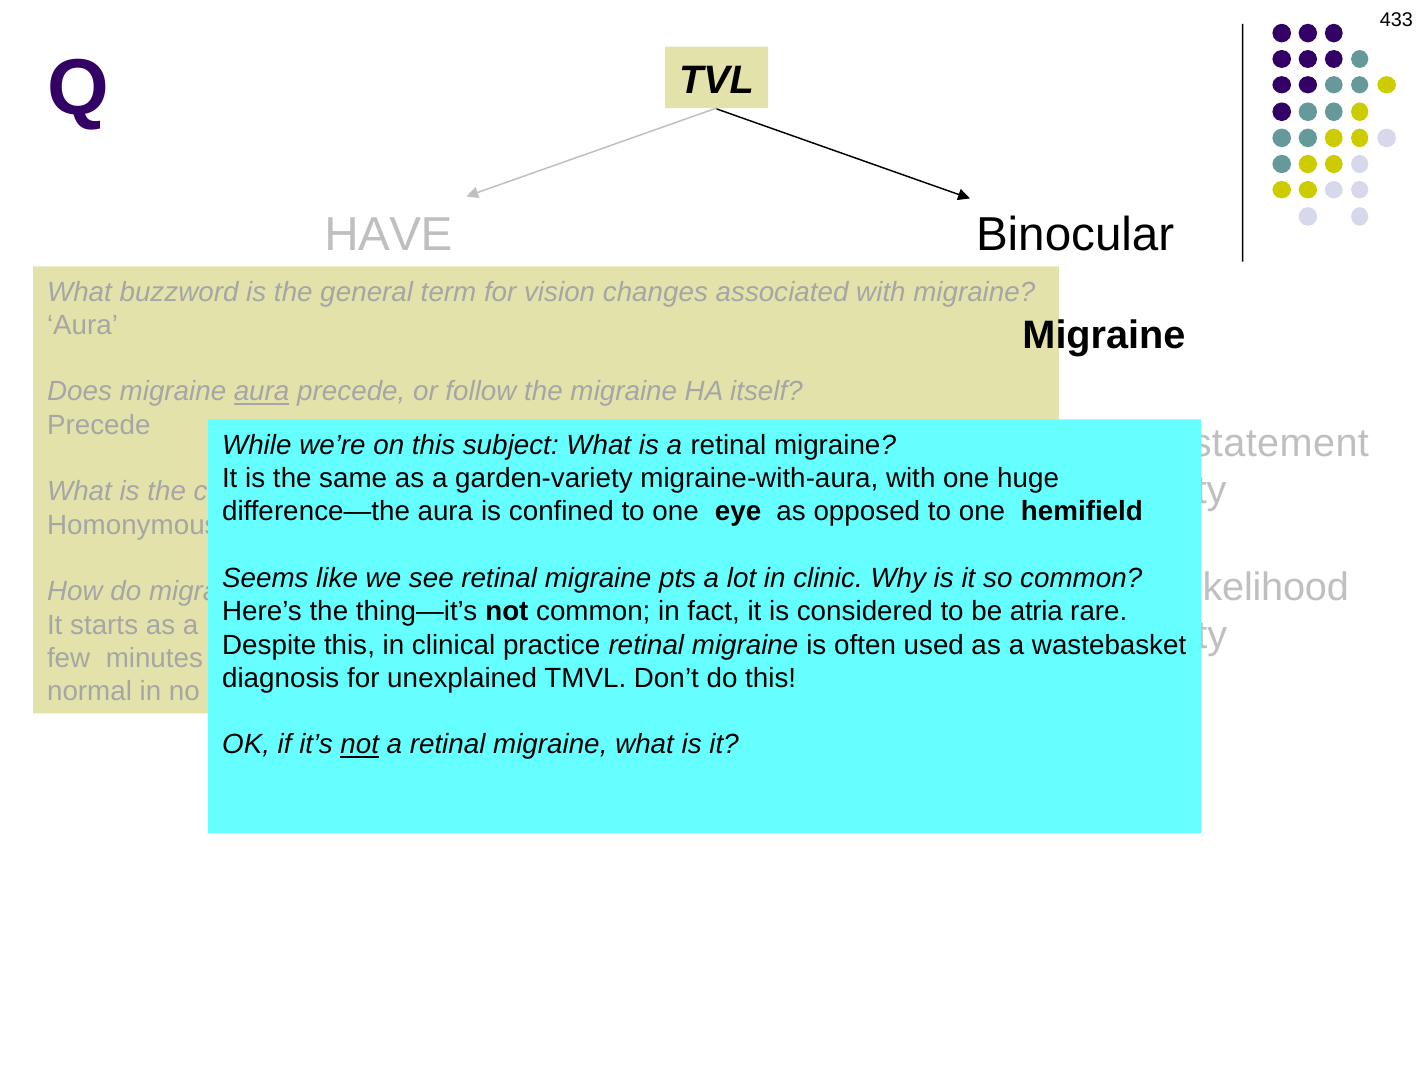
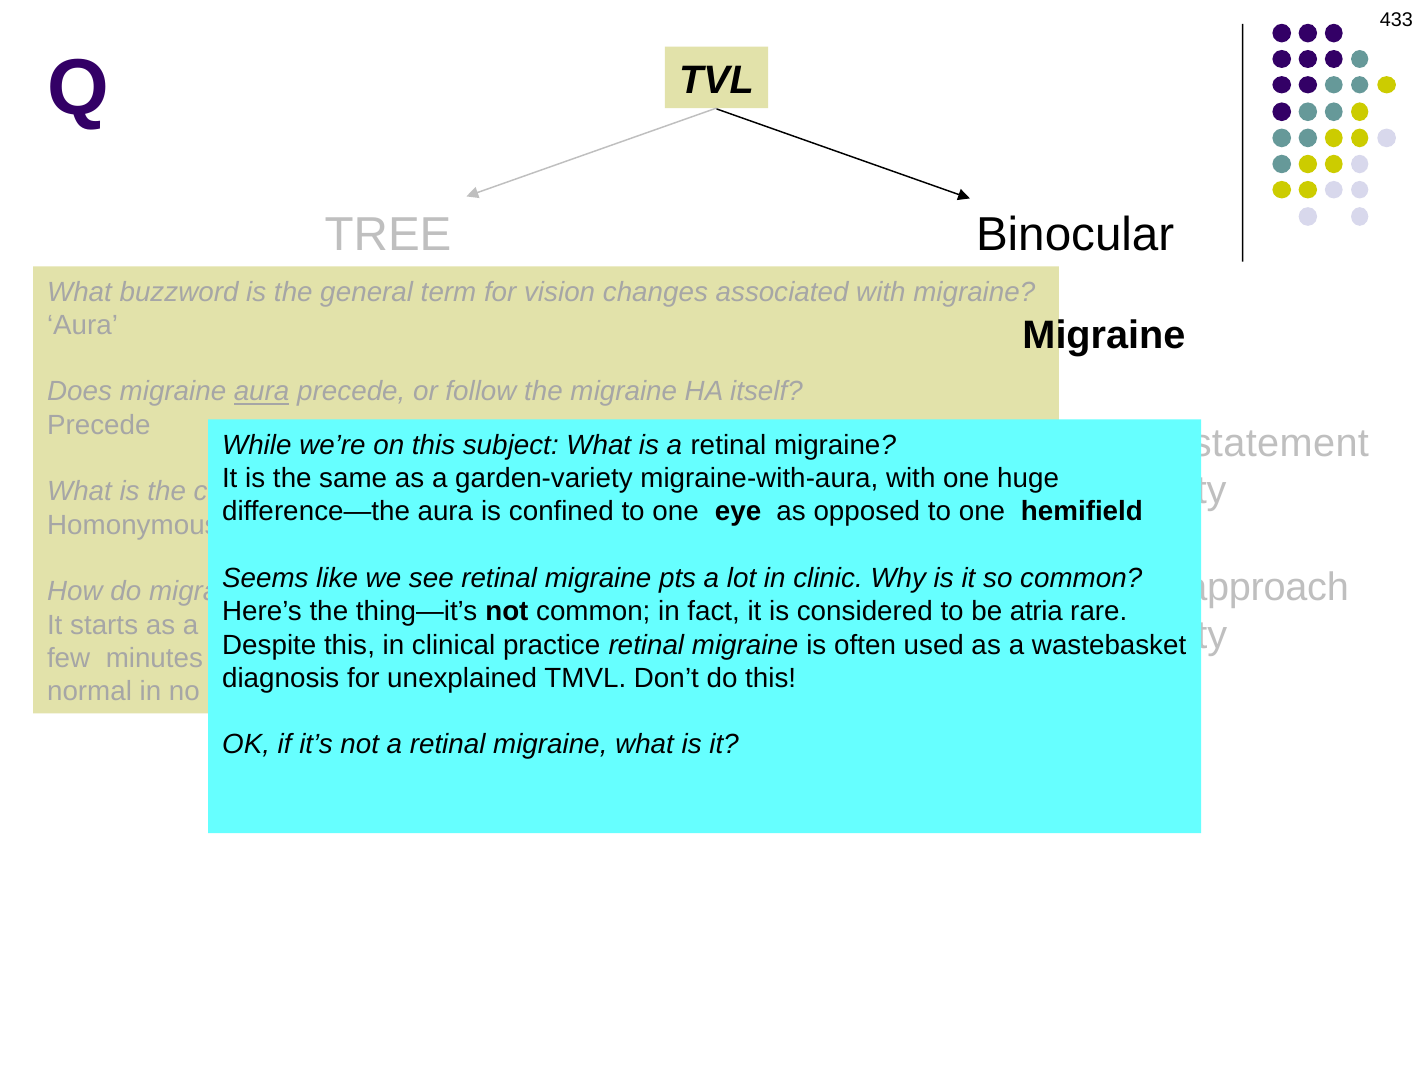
HAVE: HAVE -> TREE
likelihood: likelihood -> approach
not at (360, 745) underline: present -> none
